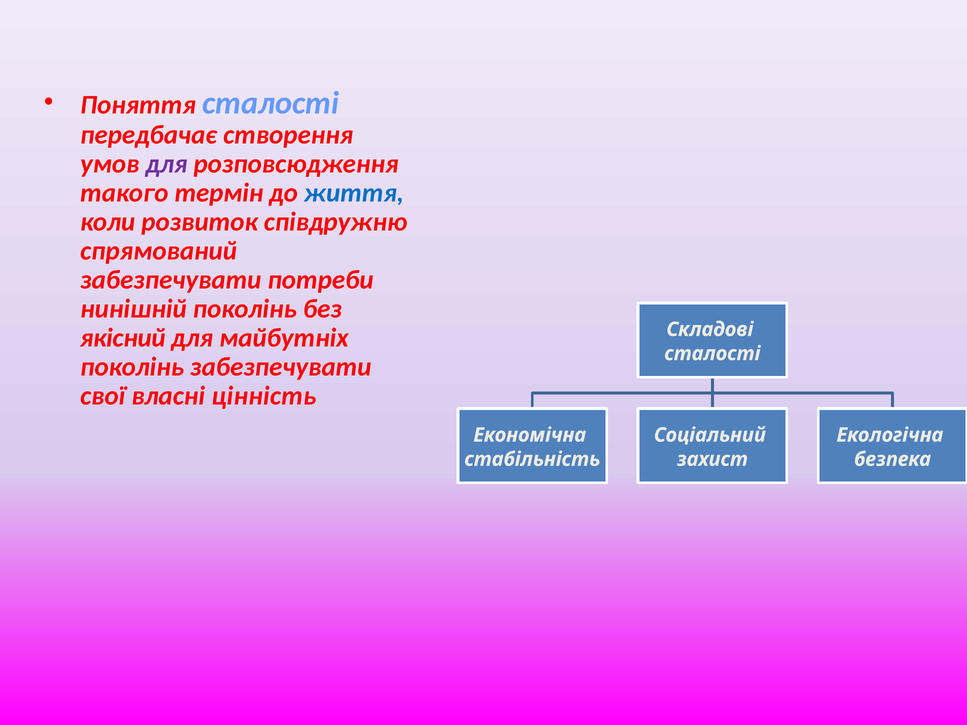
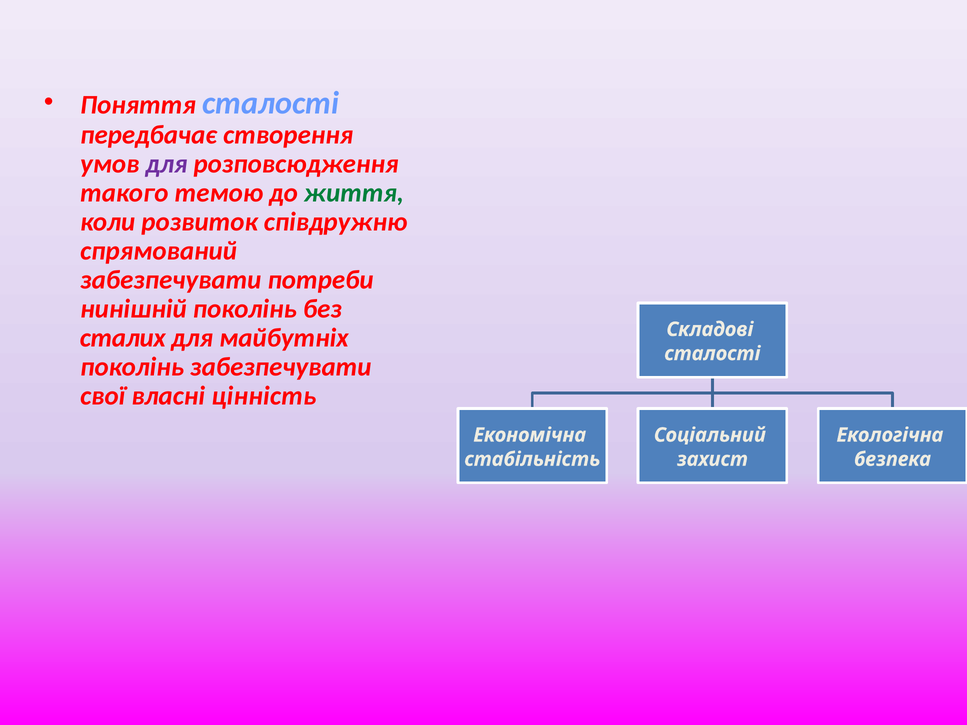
термін: термін -> темою
життя colour: blue -> green
якісний: якісний -> сталих
